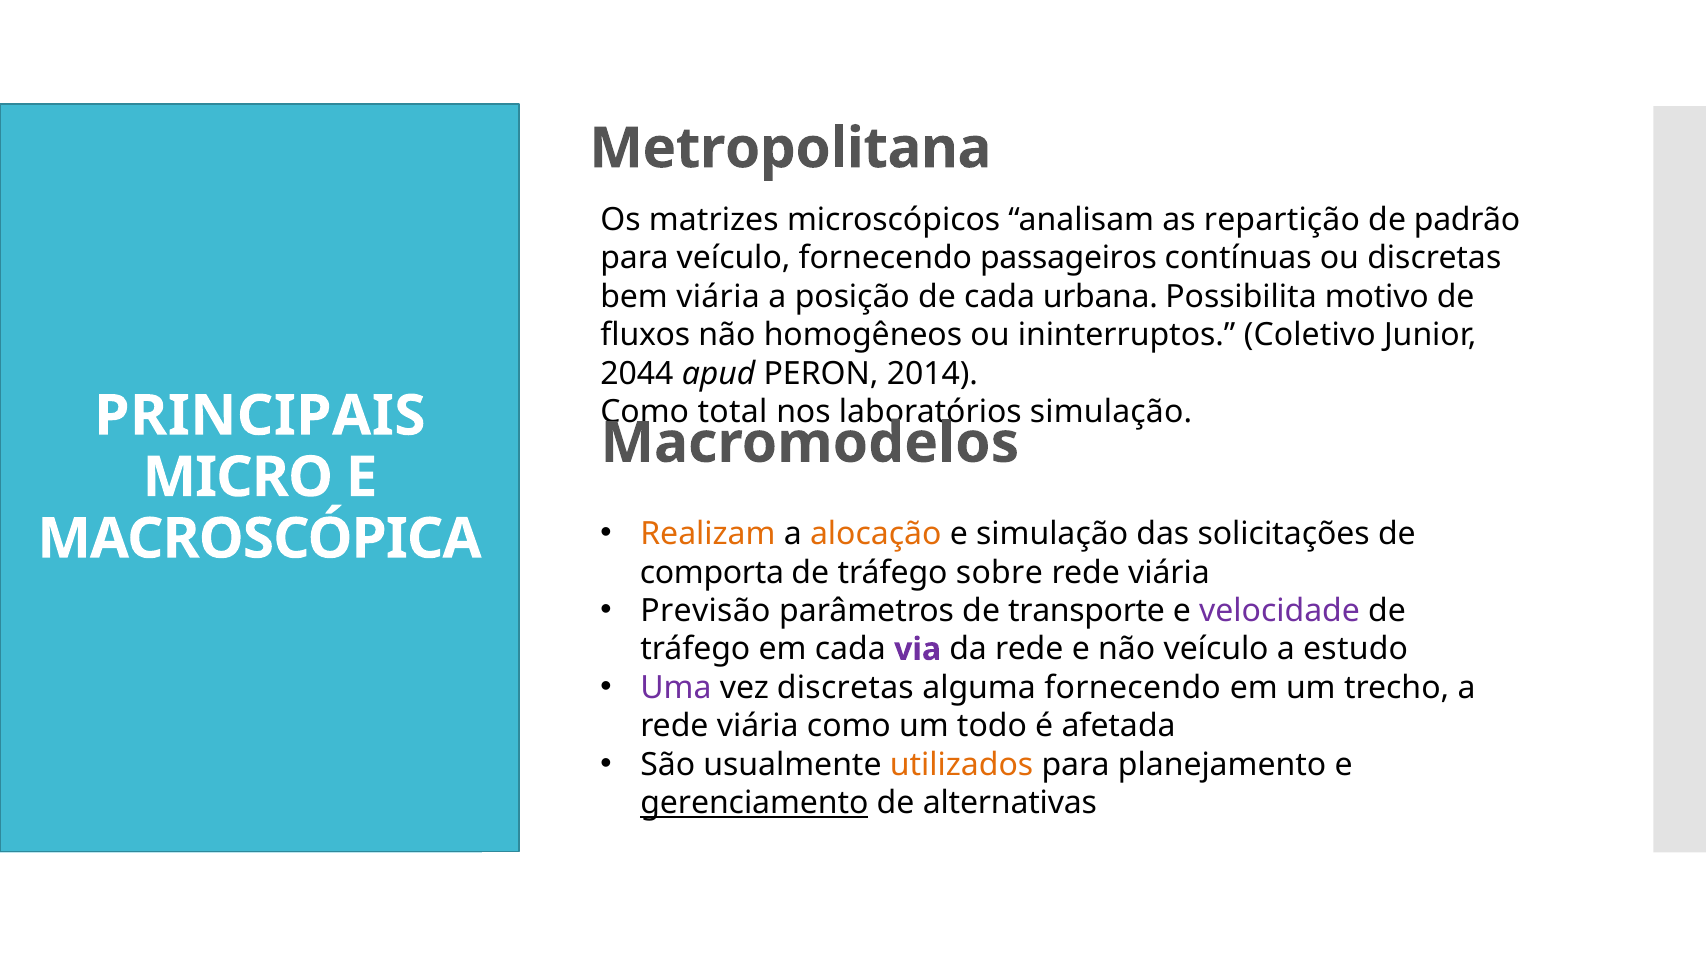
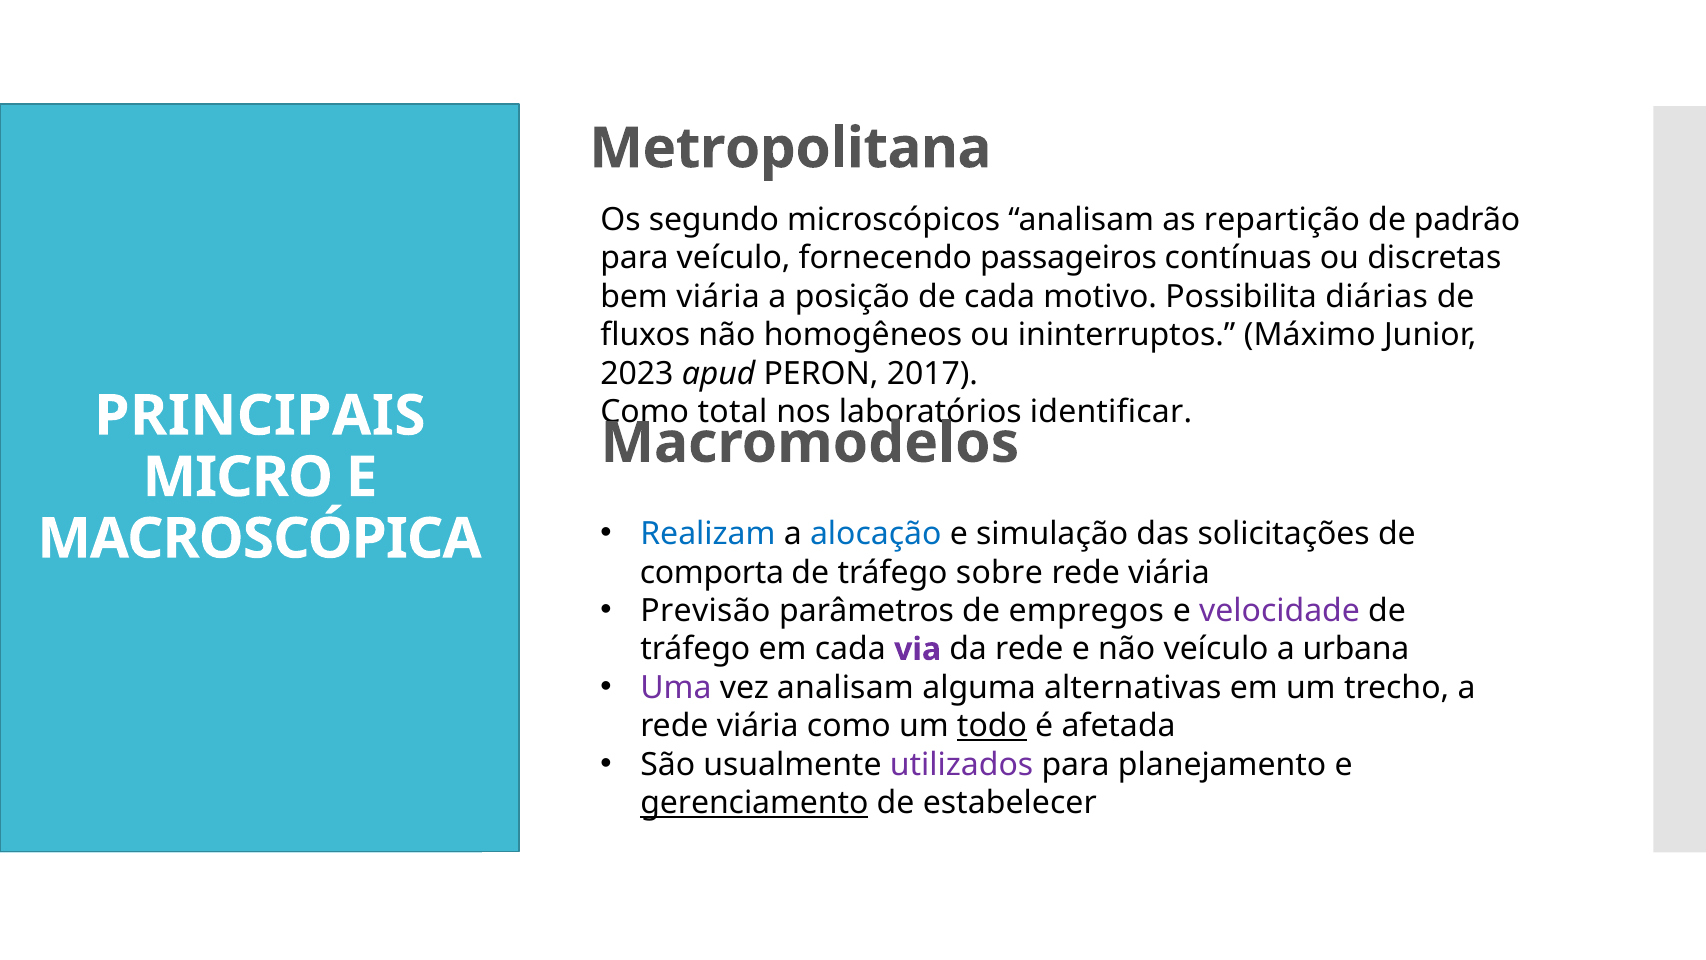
matrizes: matrizes -> segundo
urbana: urbana -> motivo
motivo: motivo -> diárias
Coletivo: Coletivo -> Máximo
2044: 2044 -> 2023
2014: 2014 -> 2017
laboratórios simulação: simulação -> identificar
Realizam colour: orange -> blue
alocação colour: orange -> blue
transporte: transporte -> empregos
estudo: estudo -> urbana
vez discretas: discretas -> analisam
alguma fornecendo: fornecendo -> alternativas
todo underline: none -> present
utilizados colour: orange -> purple
alternativas: alternativas -> estabelecer
